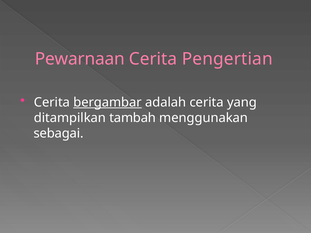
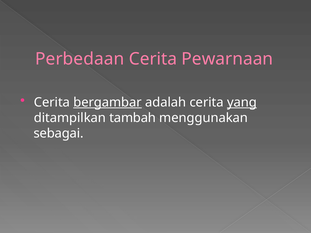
Pewarnaan: Pewarnaan -> Perbedaan
Pengertian: Pengertian -> Pewarnaan
yang underline: none -> present
